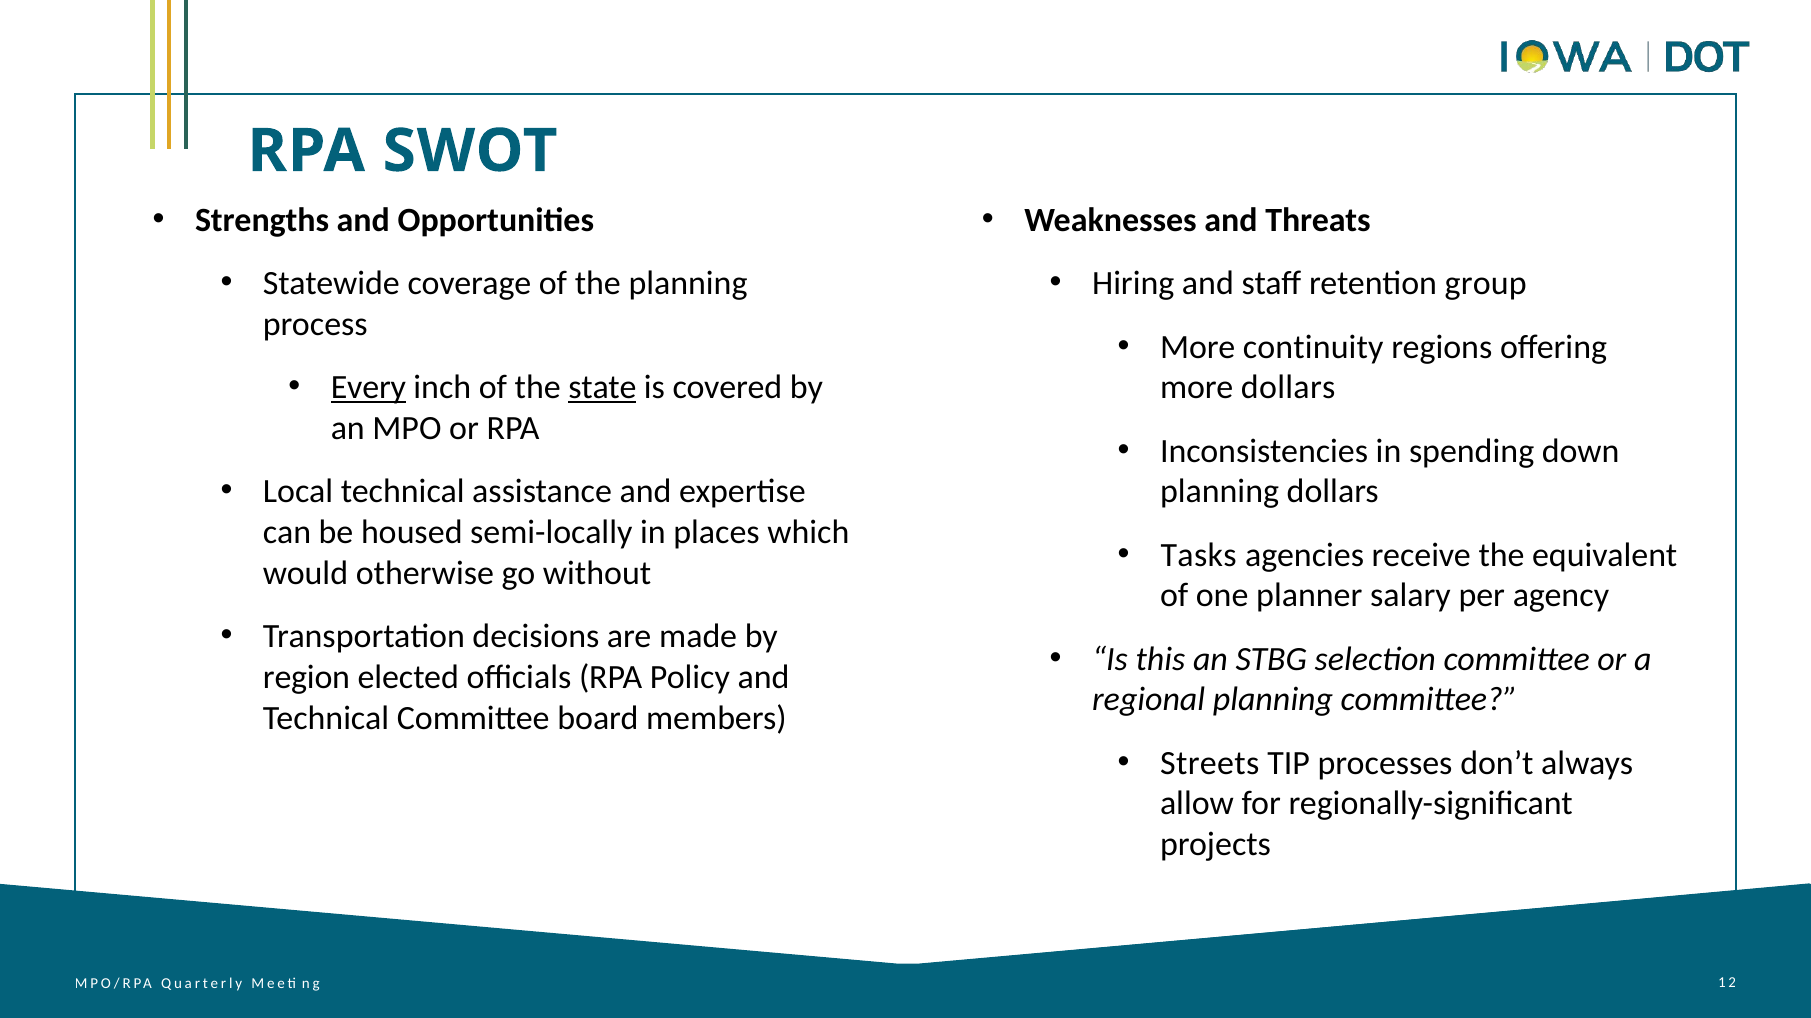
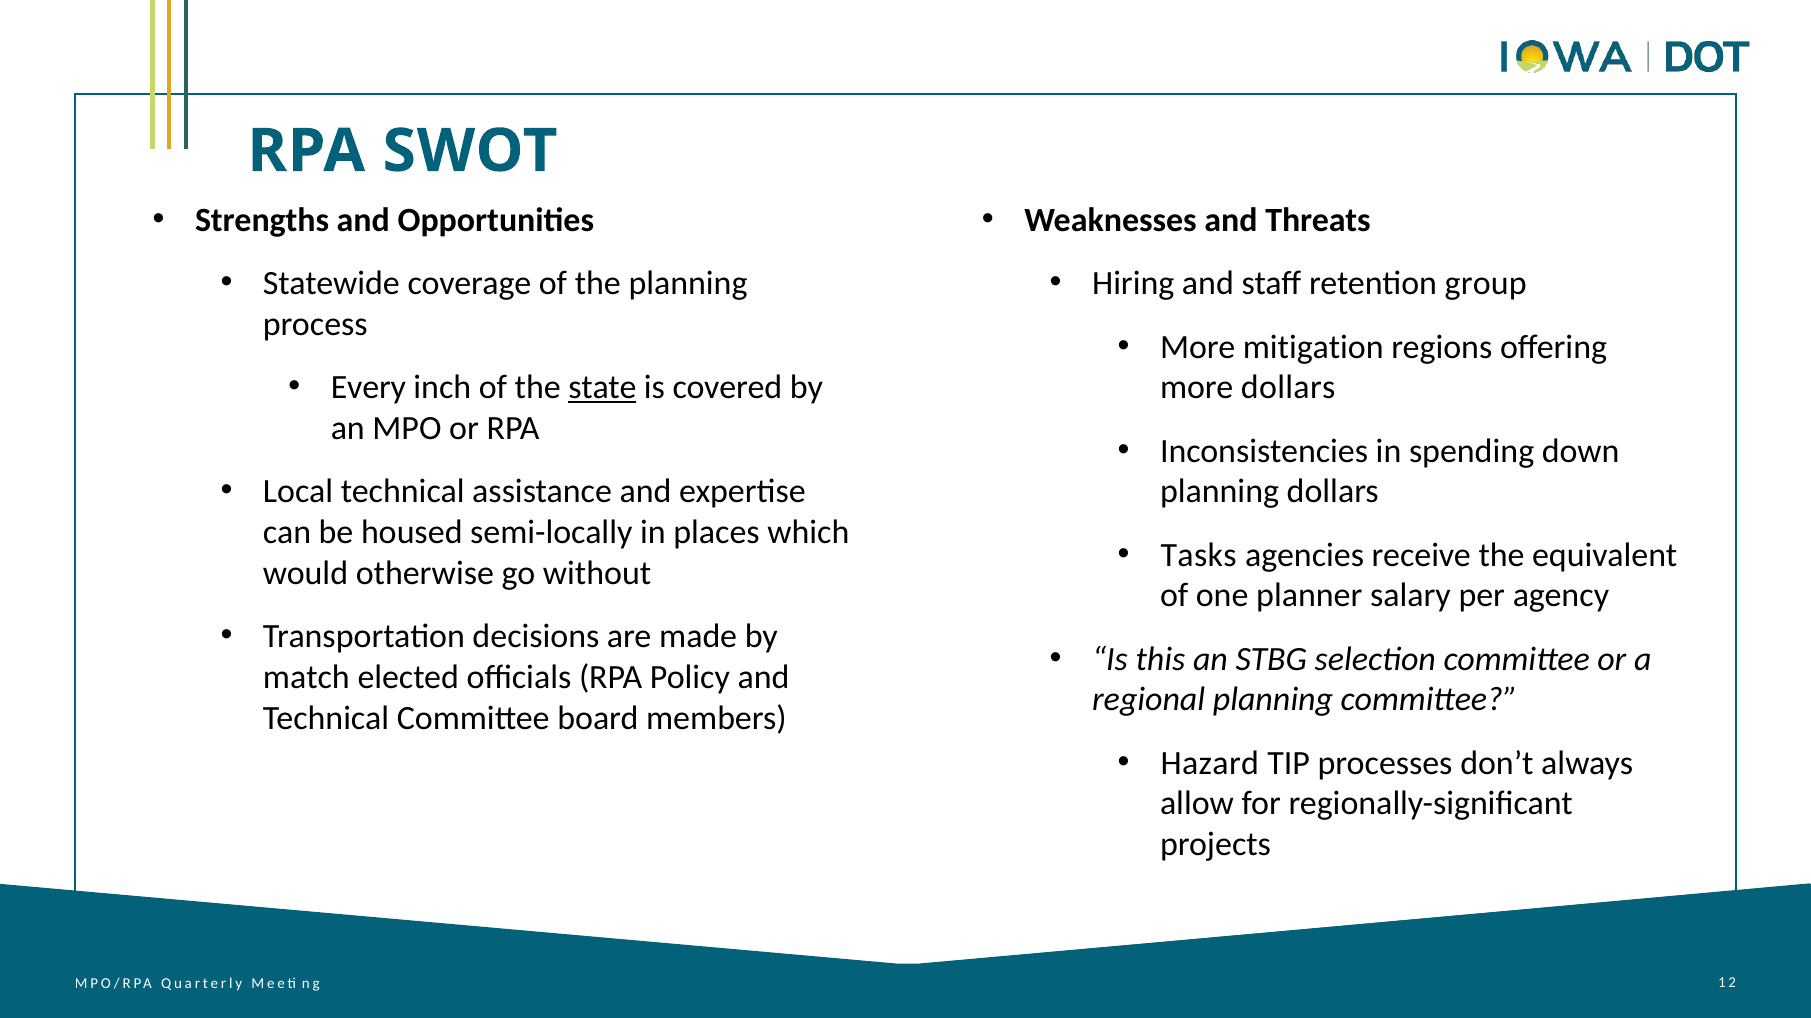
continuity: continuity -> mitigation
Every underline: present -> none
region: region -> match
Streets: Streets -> Hazard
